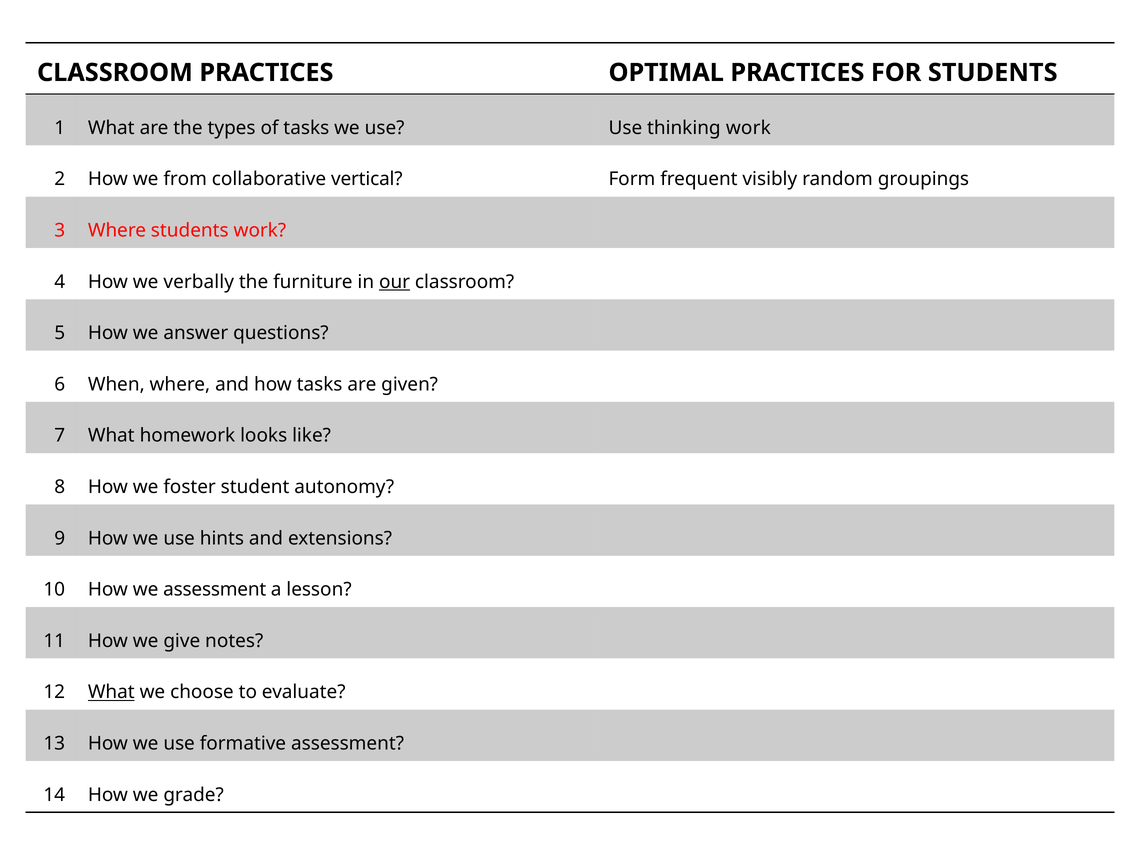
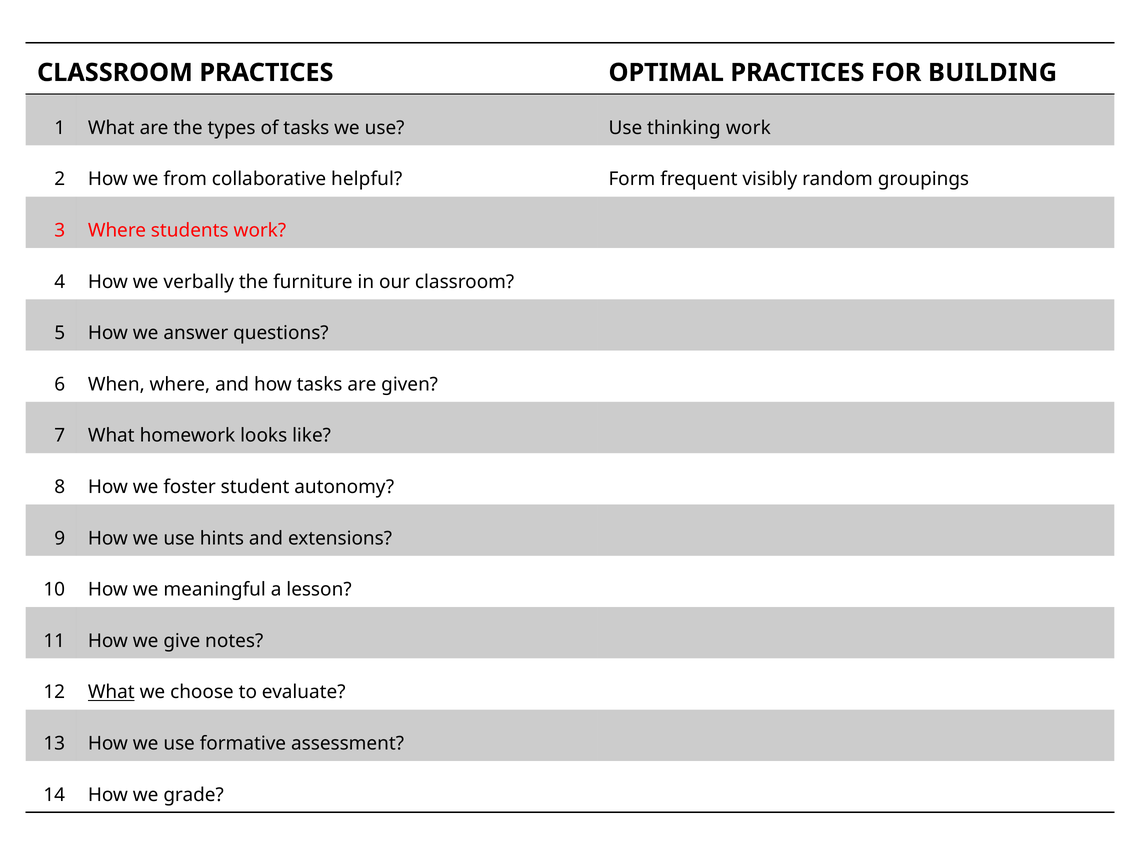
FOR STUDENTS: STUDENTS -> BUILDING
vertical: vertical -> helpful
our underline: present -> none
we assessment: assessment -> meaningful
